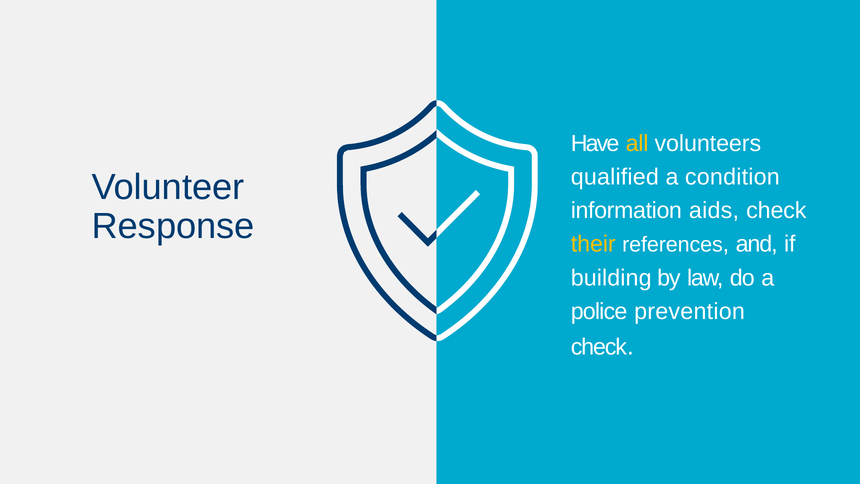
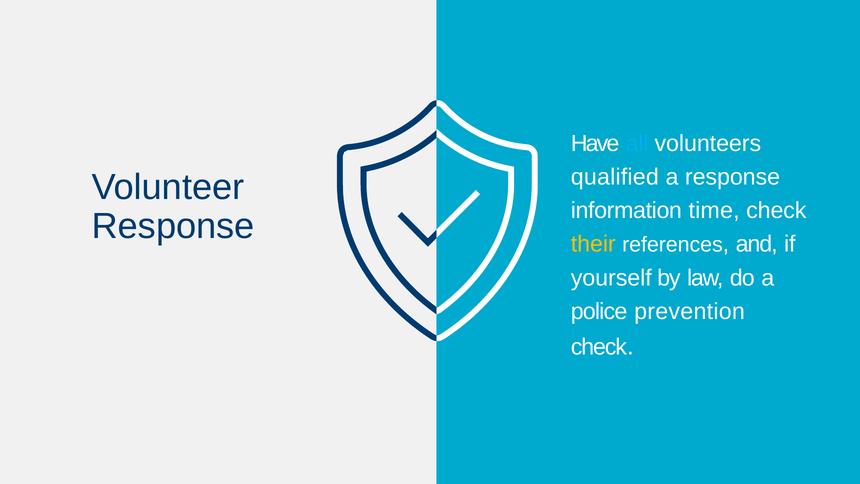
all colour: yellow -> light blue
a condition: condition -> response
aids: aids -> time
building: building -> yourself
